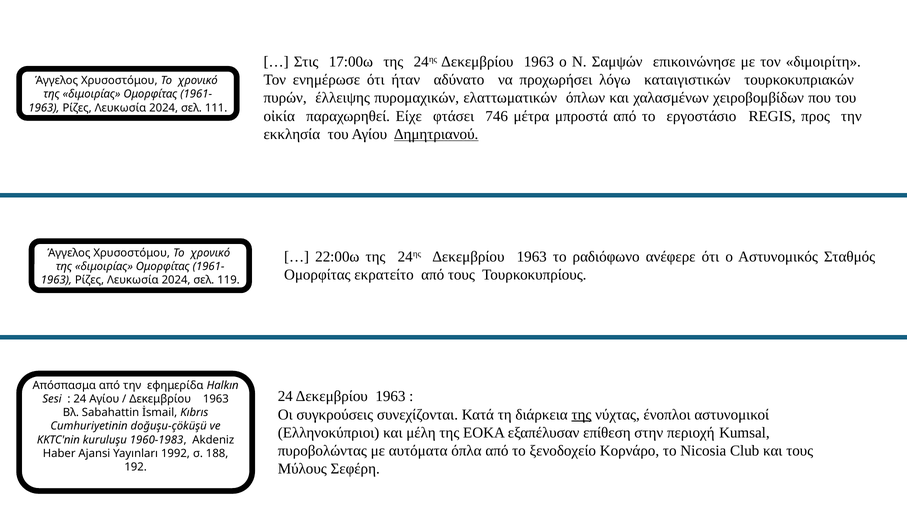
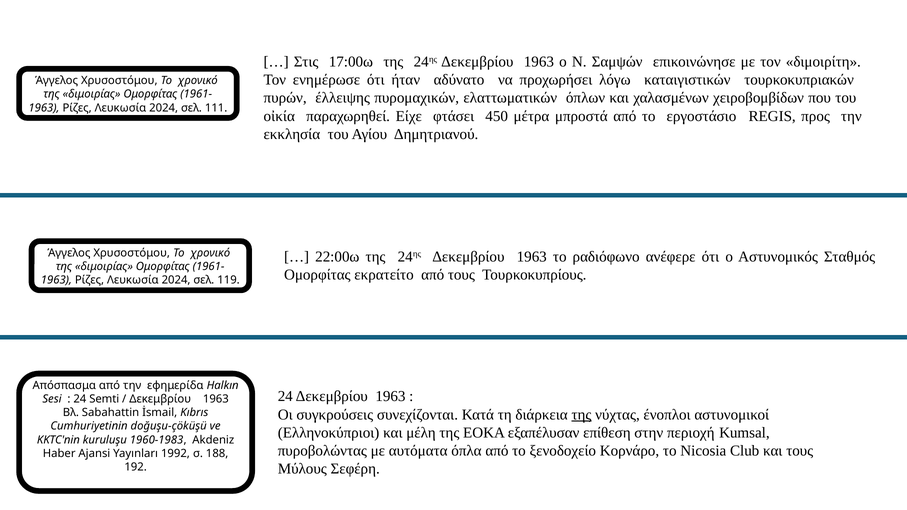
746: 746 -> 450
Δημητριανού underline: present -> none
24 Αγίου: Αγίου -> Semti
